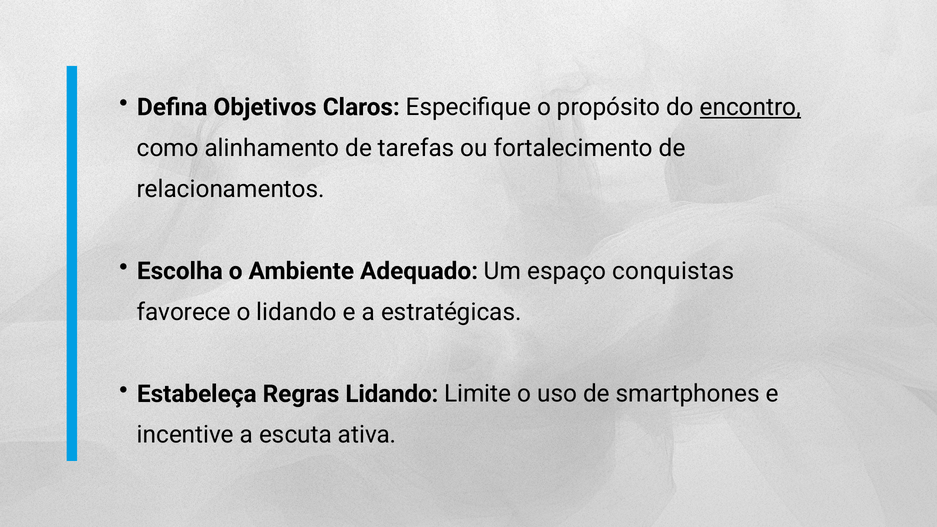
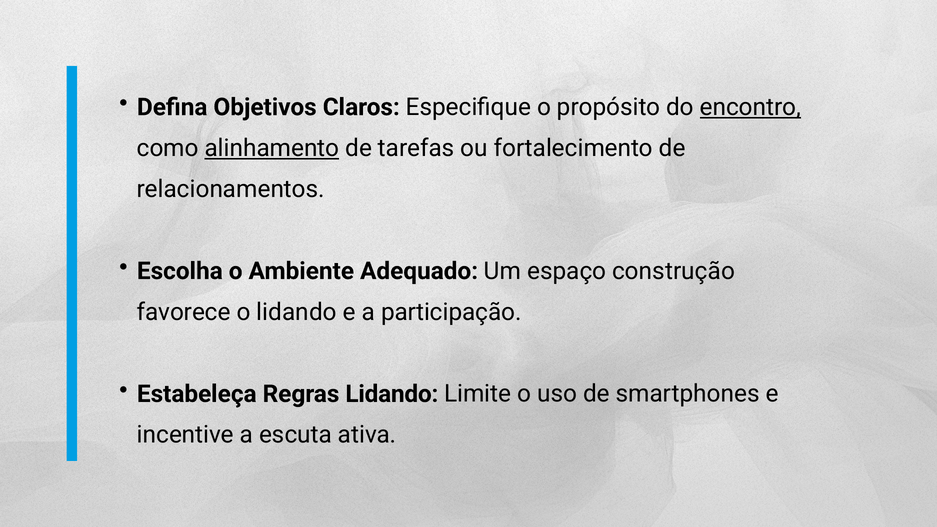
alinhamento underline: none -> present
conquistas: conquistas -> construção
estratégicas: estratégicas -> participação
